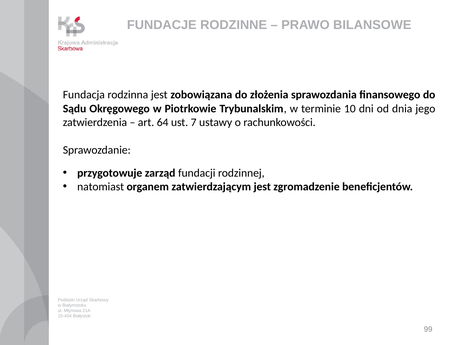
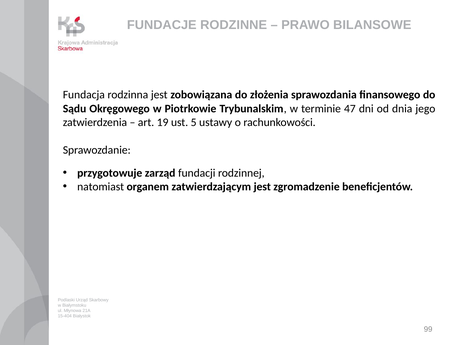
10: 10 -> 47
64: 64 -> 19
7: 7 -> 5
